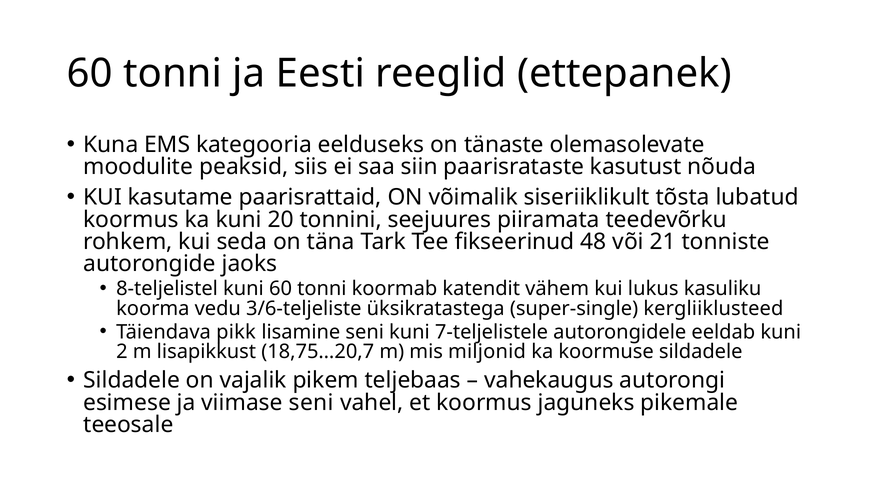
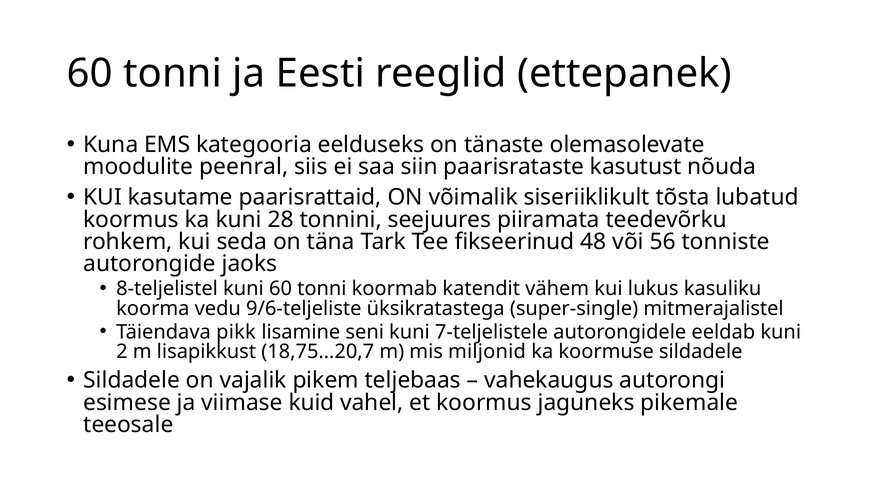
peaksid: peaksid -> peenral
20: 20 -> 28
21: 21 -> 56
3/6-teljeliste: 3/6-teljeliste -> 9/6-teljeliste
kergliiklusteed: kergliiklusteed -> mitmerajalistel
viimase seni: seni -> kuid
